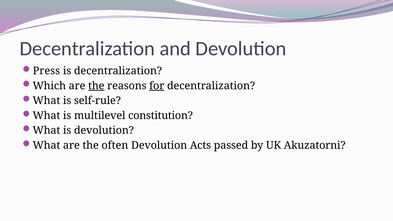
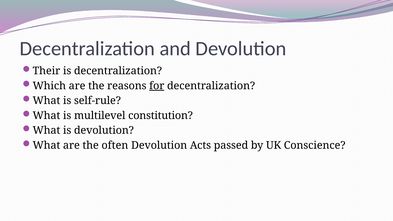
Press: Press -> Their
the at (96, 86) underline: present -> none
Akuzatorni: Akuzatorni -> Conscience
